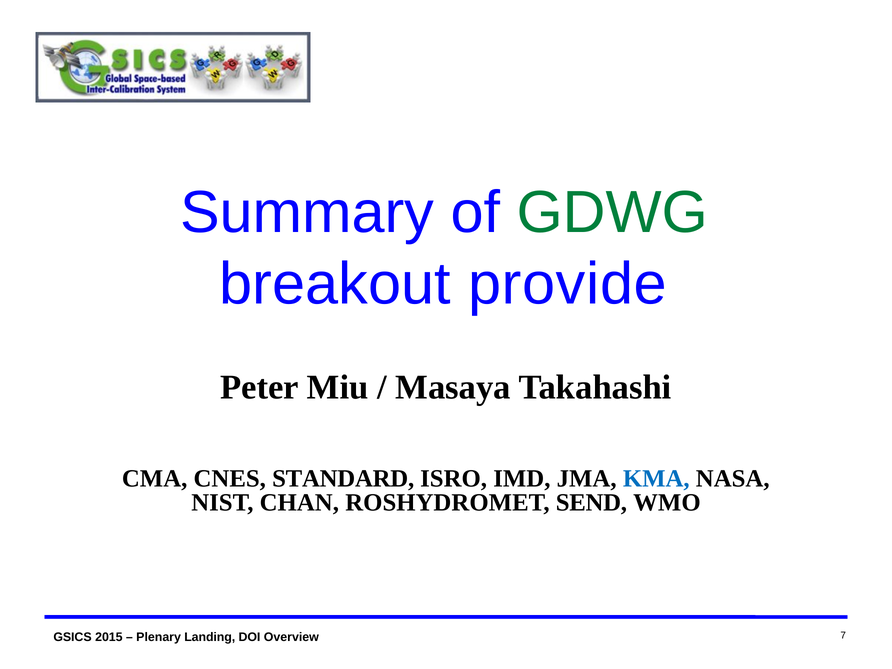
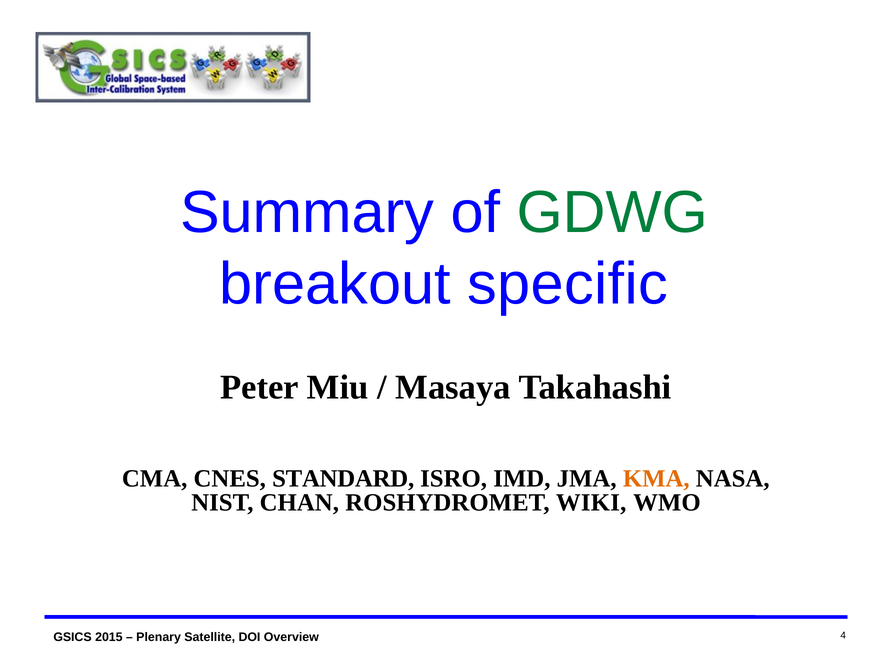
provide: provide -> specific
KMA colour: blue -> orange
SEND: SEND -> WIKI
Landing: Landing -> Satellite
7: 7 -> 4
